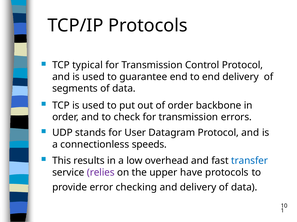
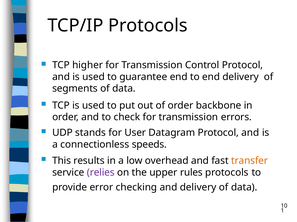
typical: typical -> higher
transfer colour: blue -> orange
have: have -> rules
